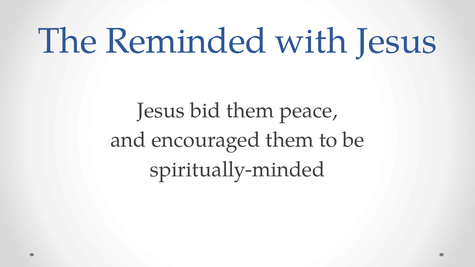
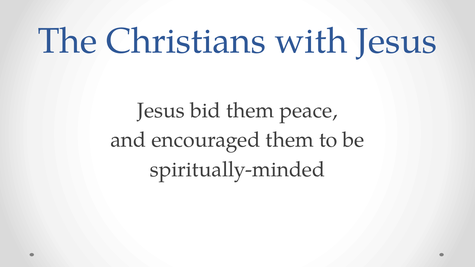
Reminded: Reminded -> Christians
